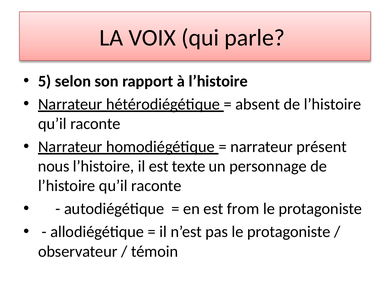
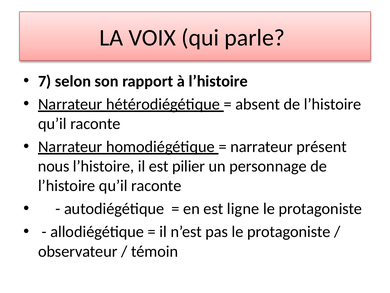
5: 5 -> 7
texte: texte -> pilier
from: from -> ligne
